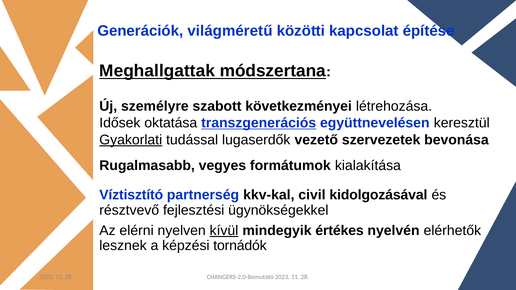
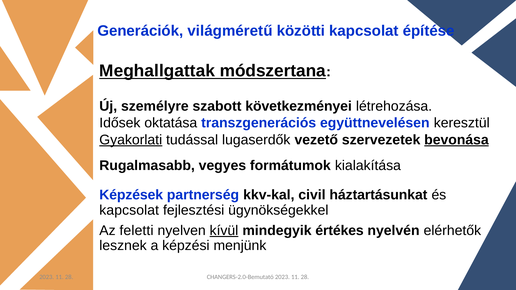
transzgenerációs underline: present -> none
bevonása underline: none -> present
Víztisztító: Víztisztító -> Képzések
kidolgozásával: kidolgozásával -> háztartásunkat
résztvevő at (129, 210): résztvevő -> kapcsolat
elérni: elérni -> feletti
tornádók: tornádók -> menjünk
